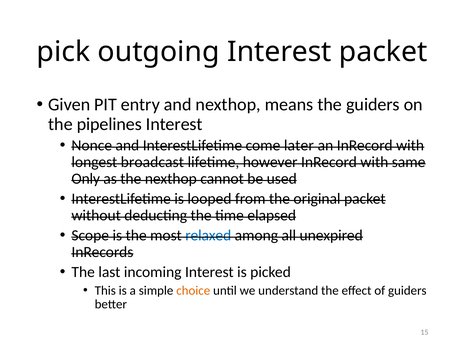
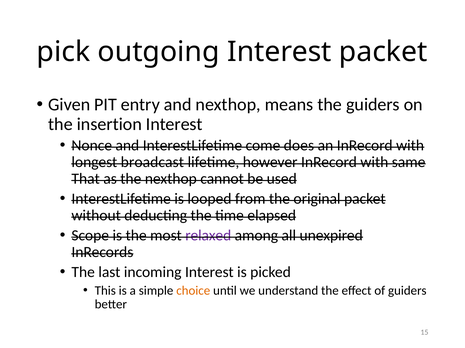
pipelines: pipelines -> insertion
later: later -> does
Only: Only -> That
relaxed colour: blue -> purple
